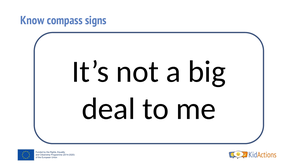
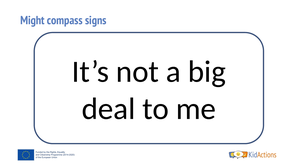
Know: Know -> Might
